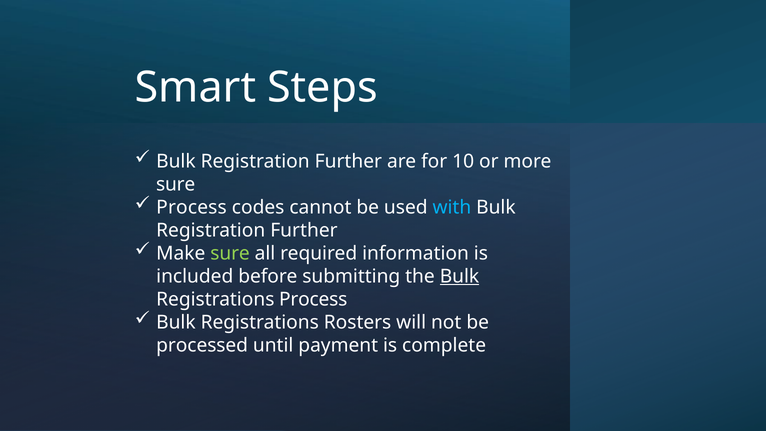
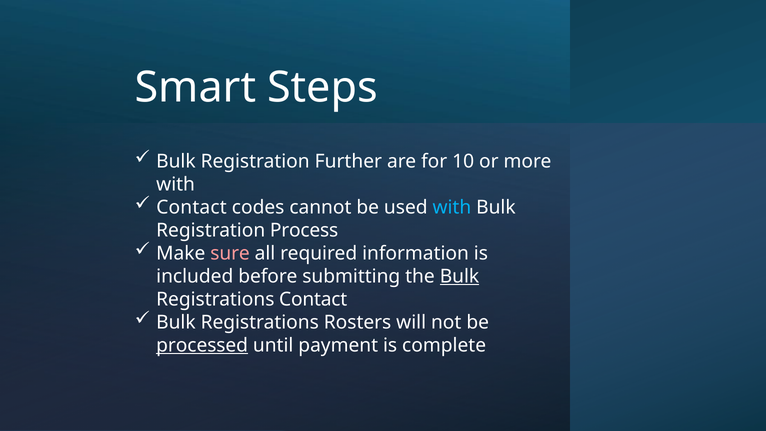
sure at (176, 184): sure -> with
Process at (192, 207): Process -> Contact
Further at (304, 230): Further -> Process
sure at (230, 253) colour: light green -> pink
Registrations Process: Process -> Contact
processed underline: none -> present
